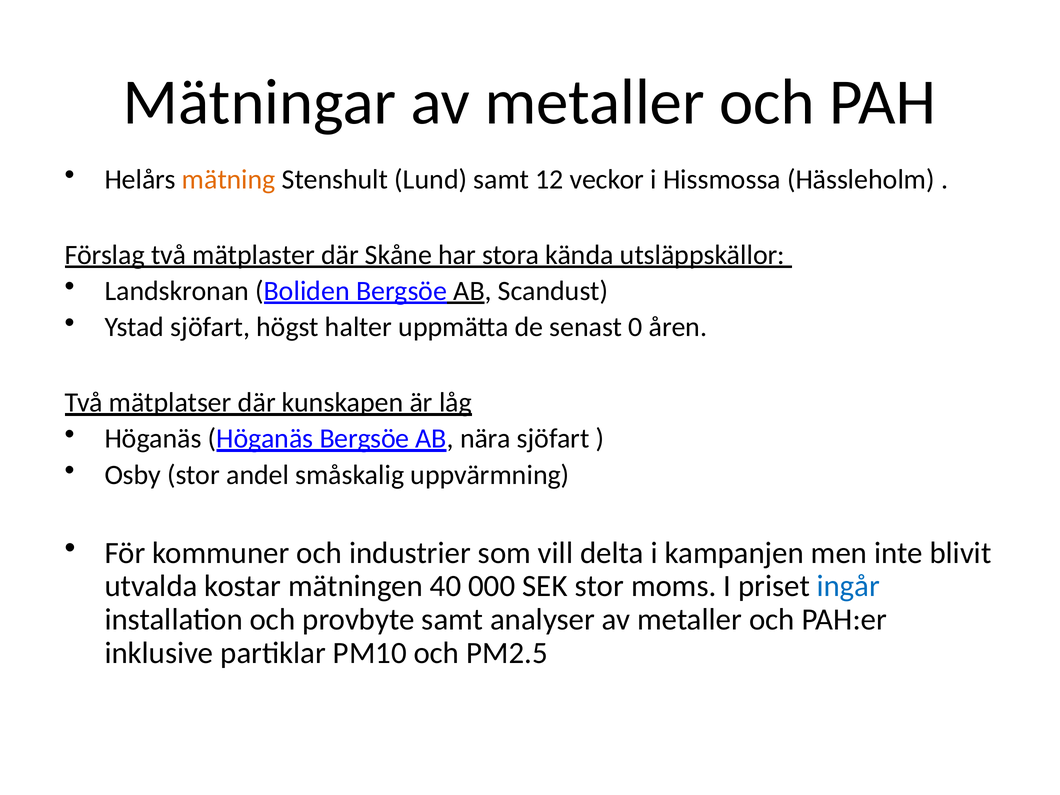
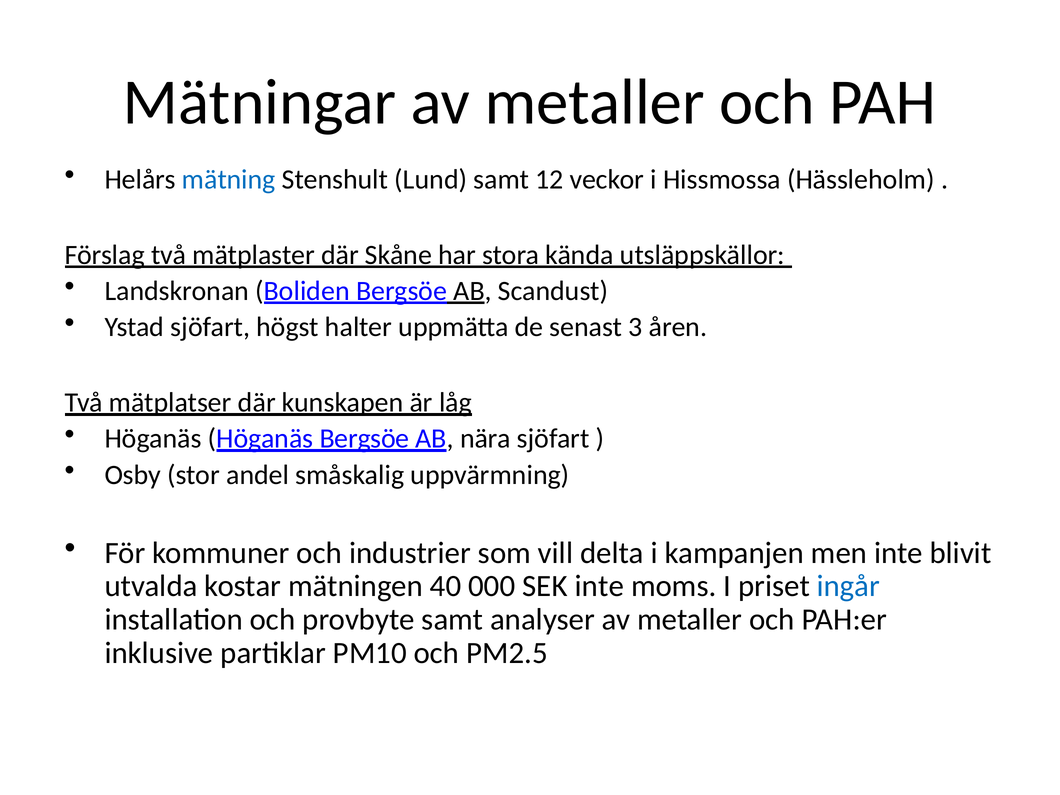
mätning colour: orange -> blue
0: 0 -> 3
SEK stor: stor -> inte
